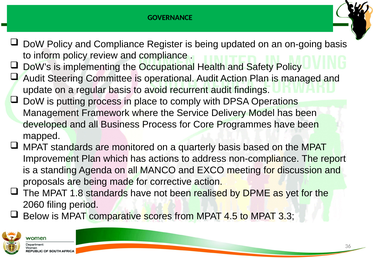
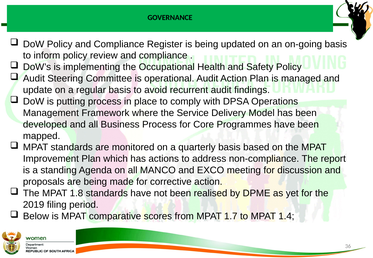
2060: 2060 -> 2019
4.5: 4.5 -> 1.7
3.3: 3.3 -> 1.4
